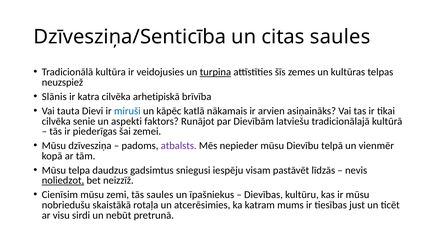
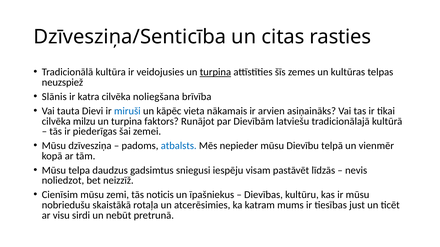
citas saules: saules -> rasties
arhetipiskā: arhetipiskā -> noliegšana
katlā: katlā -> vieta
senie: senie -> milzu
aspekti at (127, 121): aspekti -> turpina
atbalsts colour: purple -> blue
noliedzot underline: present -> none
tās saules: saules -> noticis
